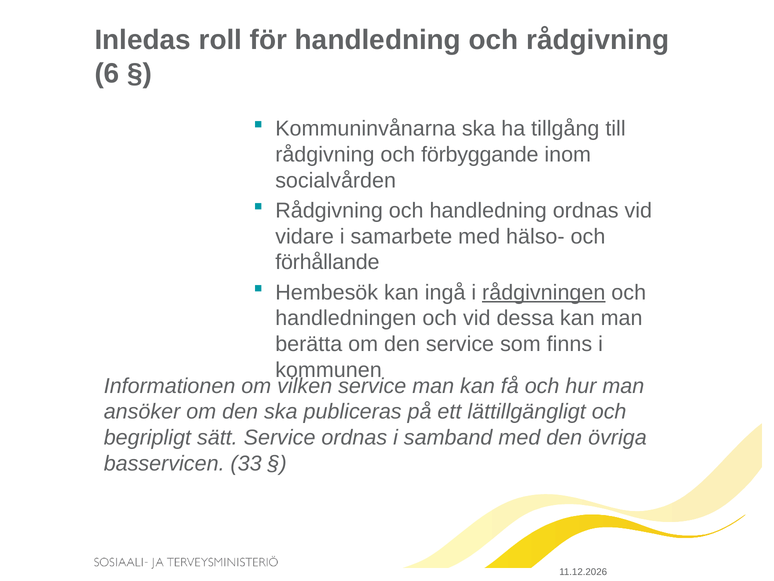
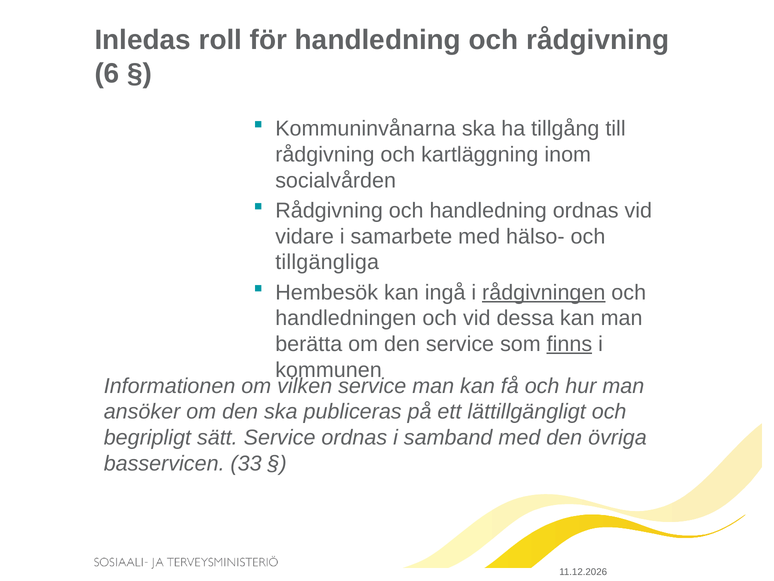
förbyggande: förbyggande -> kartläggning
förhållande: förhållande -> tillgängliga
finns underline: none -> present
